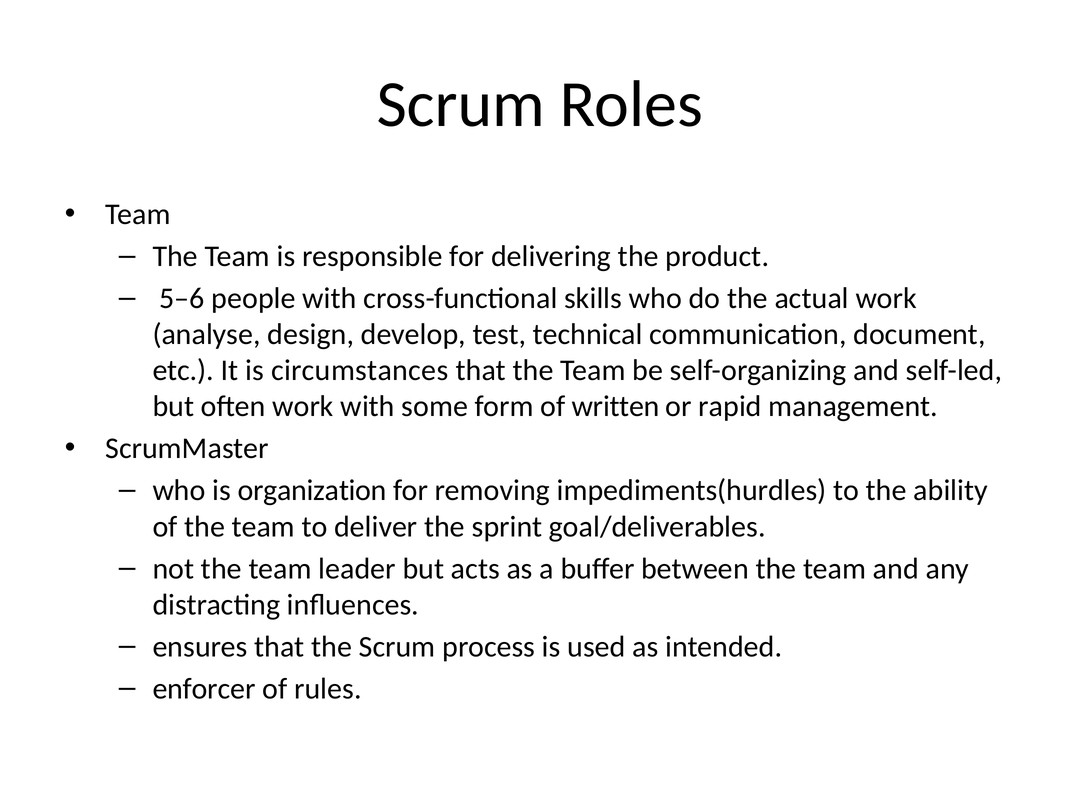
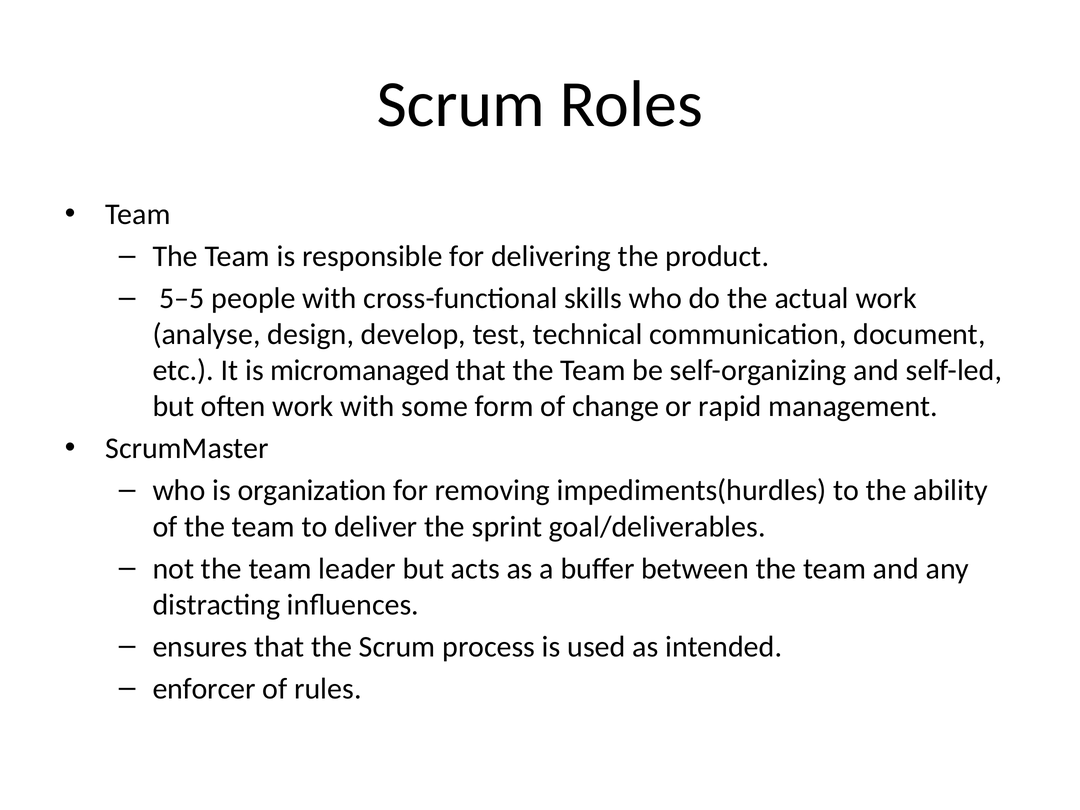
5–6: 5–6 -> 5–5
circumstances: circumstances -> micromanaged
written: written -> change
